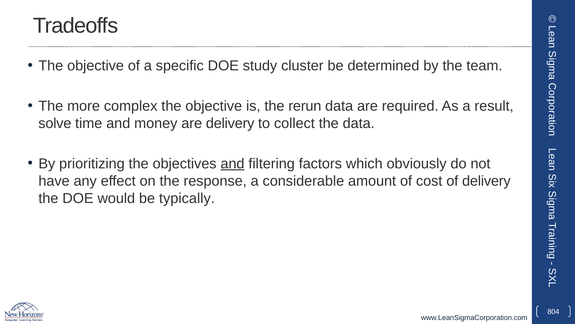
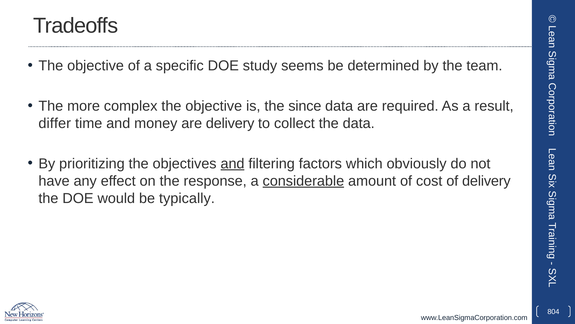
cluster: cluster -> seems
rerun: rerun -> since
solve: solve -> differ
considerable underline: none -> present
